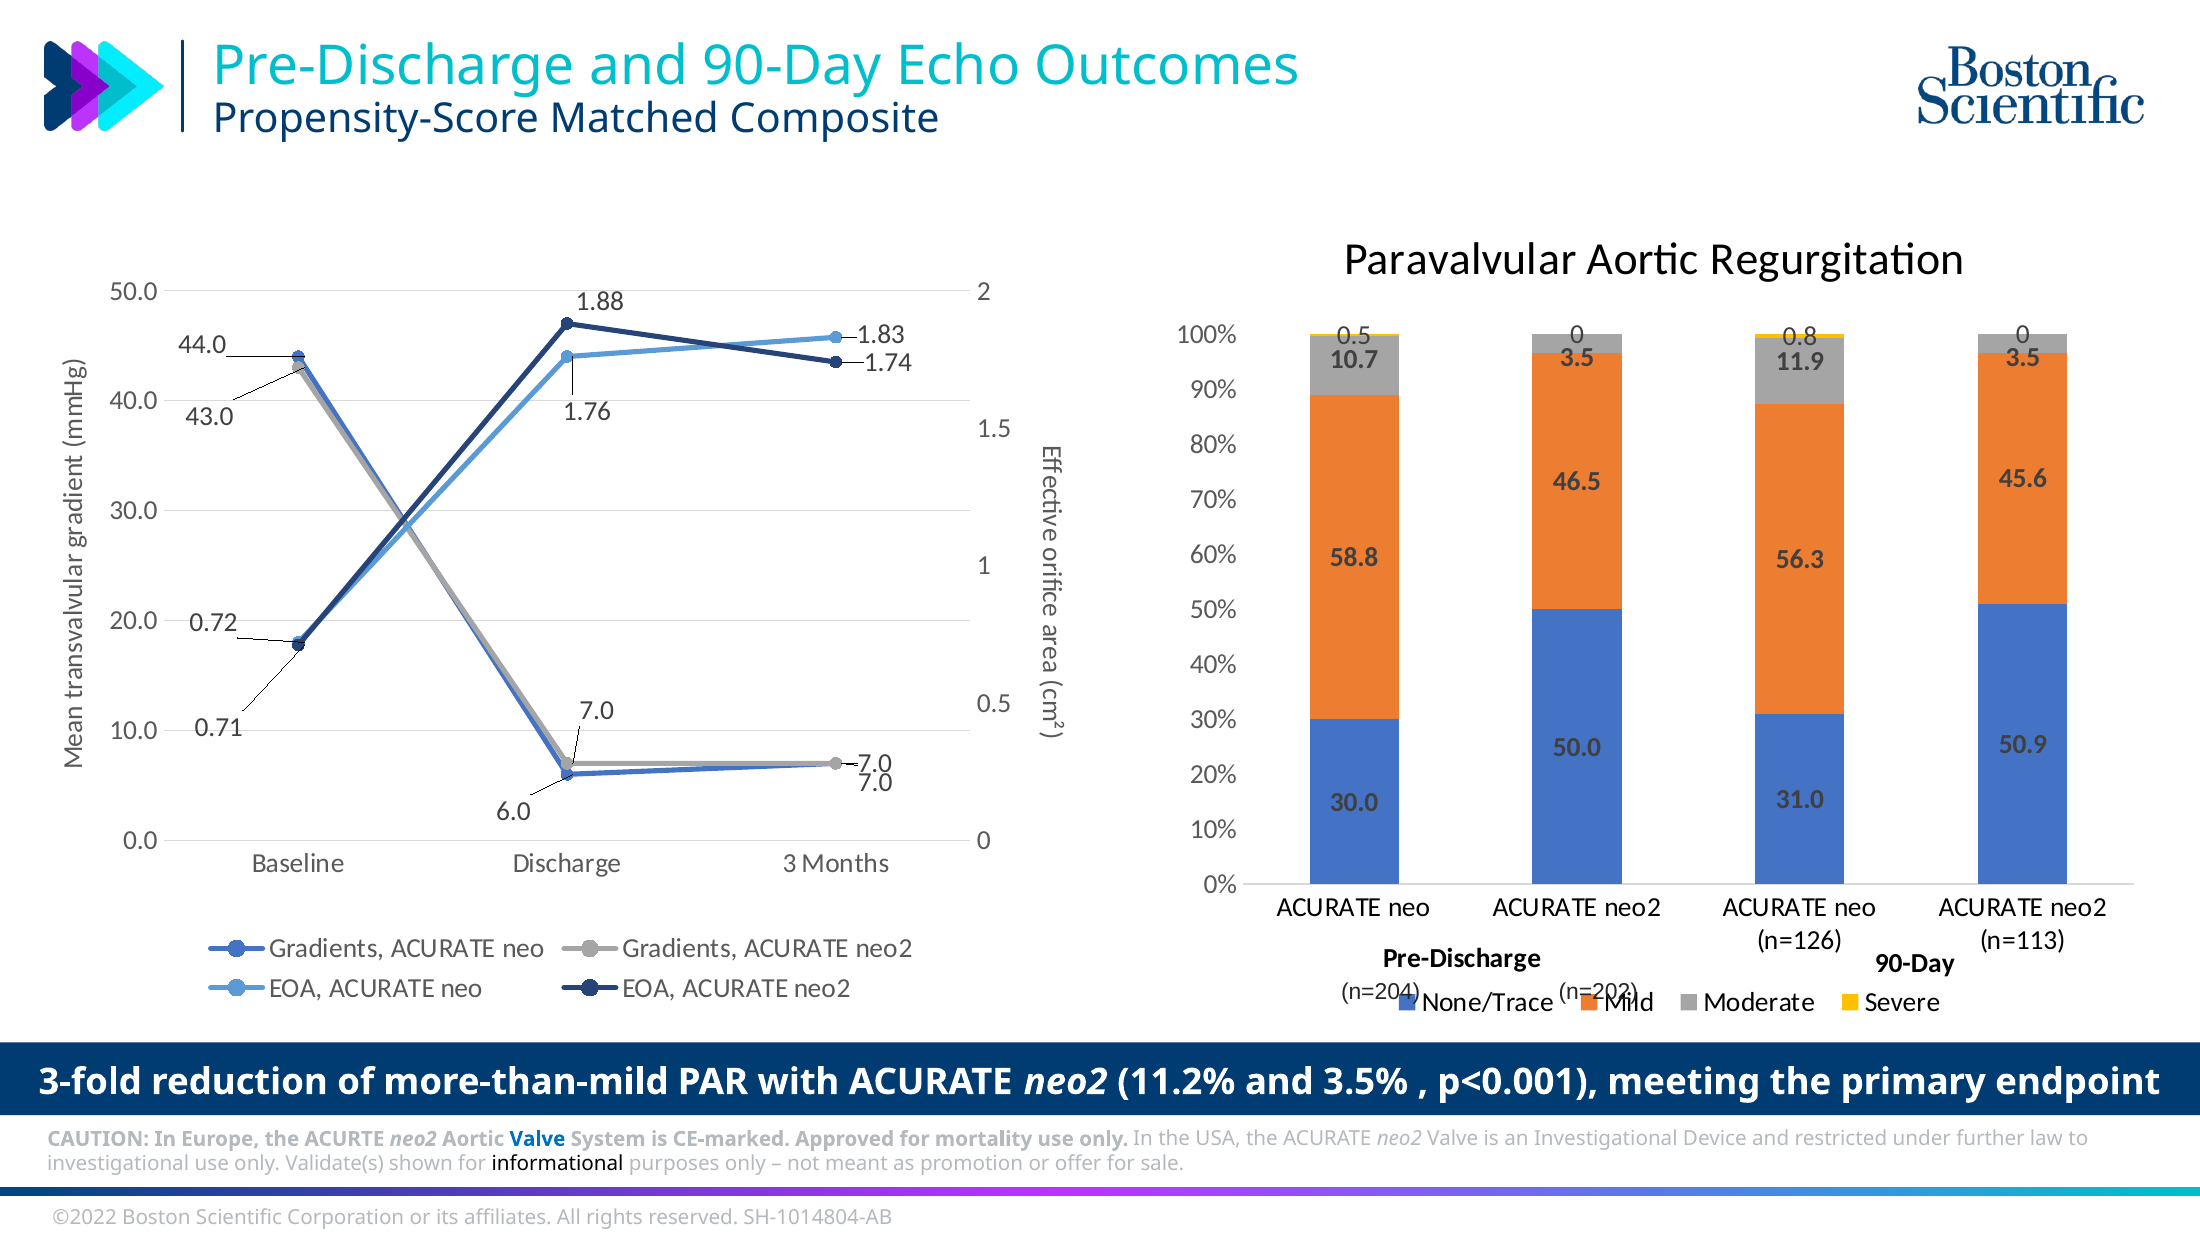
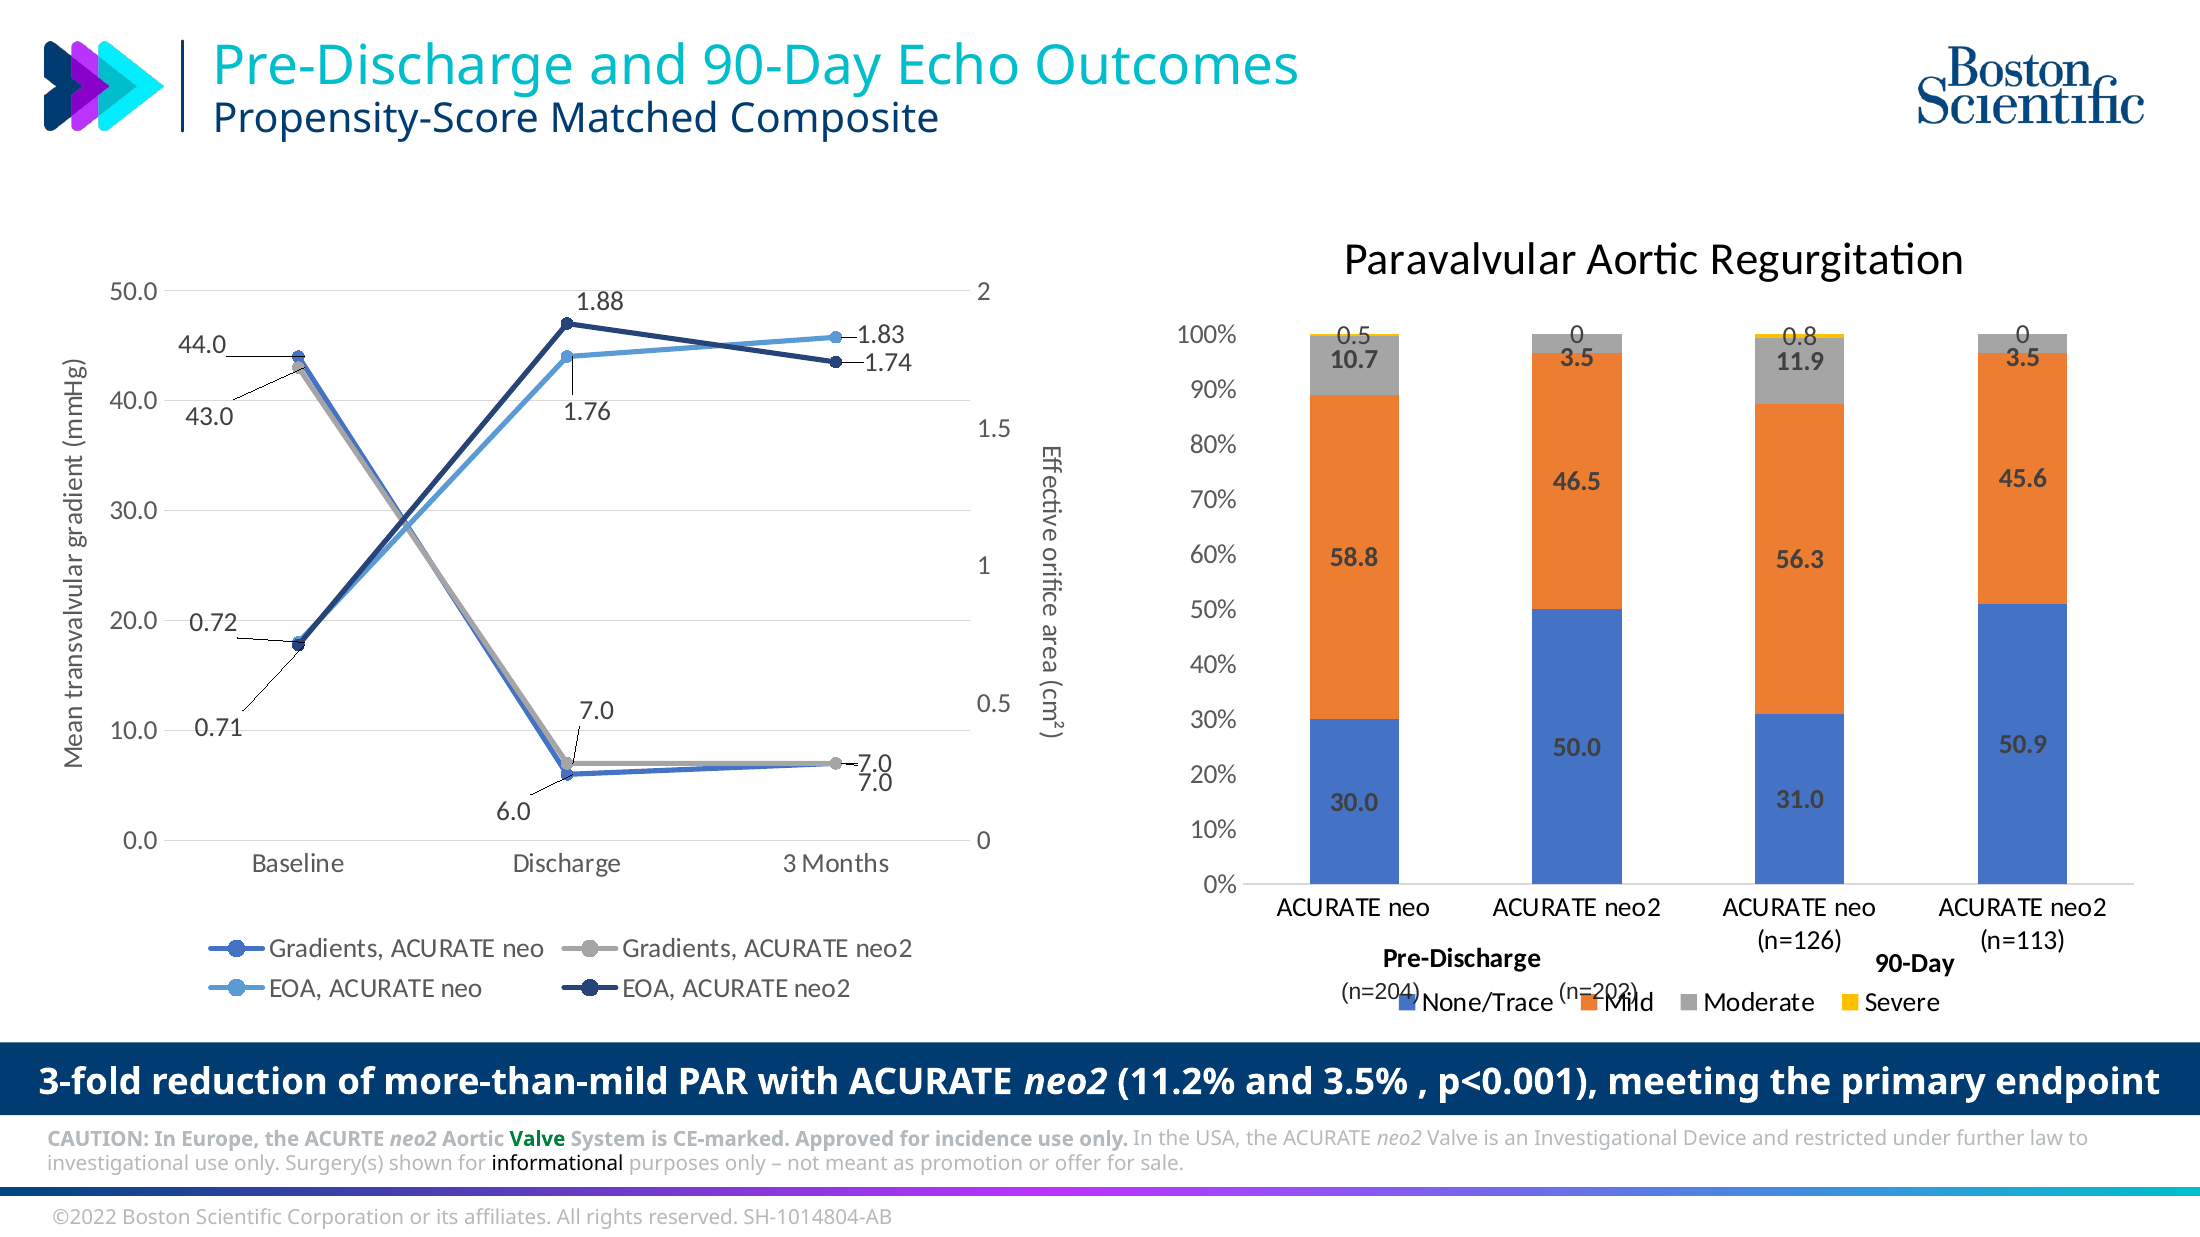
Valve at (538, 1139) colour: blue -> green
mortality: mortality -> incidence
Validate(s: Validate(s -> Surgery(s
